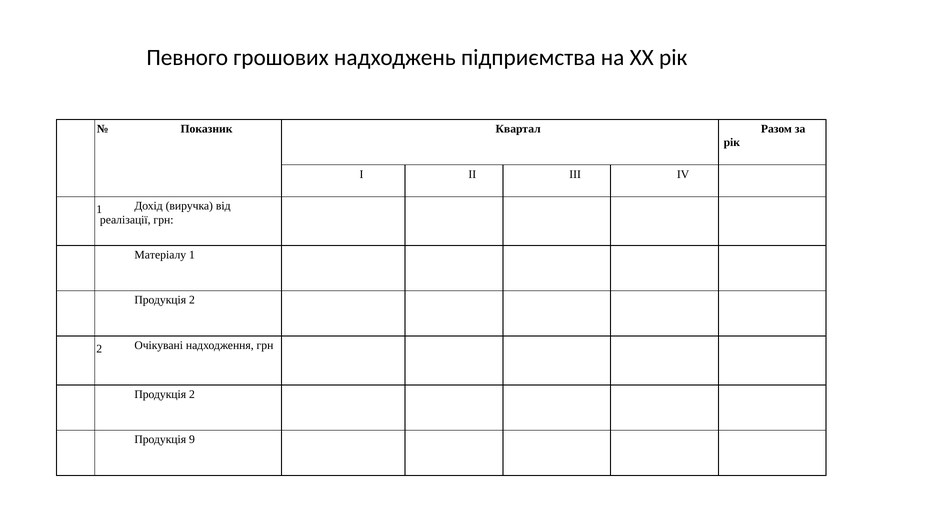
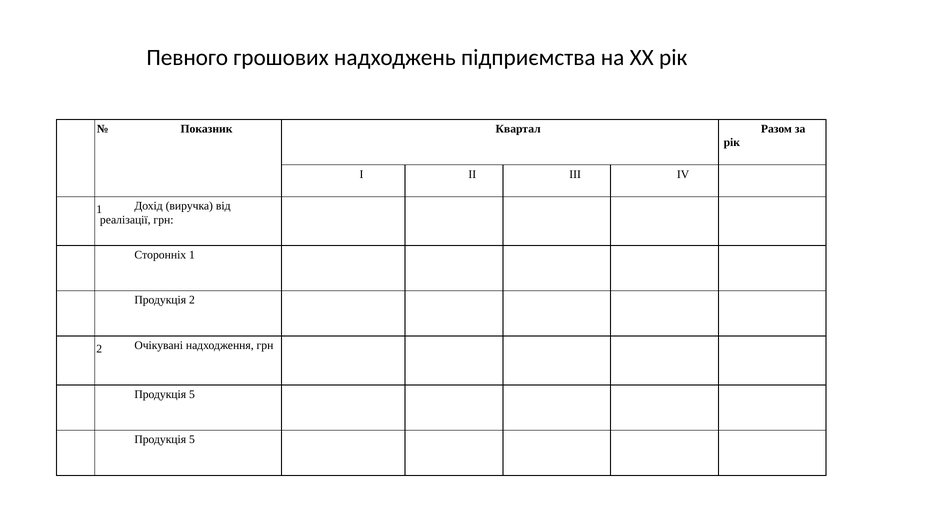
Матеріалу: Матеріалу -> Сторонніх
2 at (192, 394): 2 -> 5
9 at (192, 439): 9 -> 5
